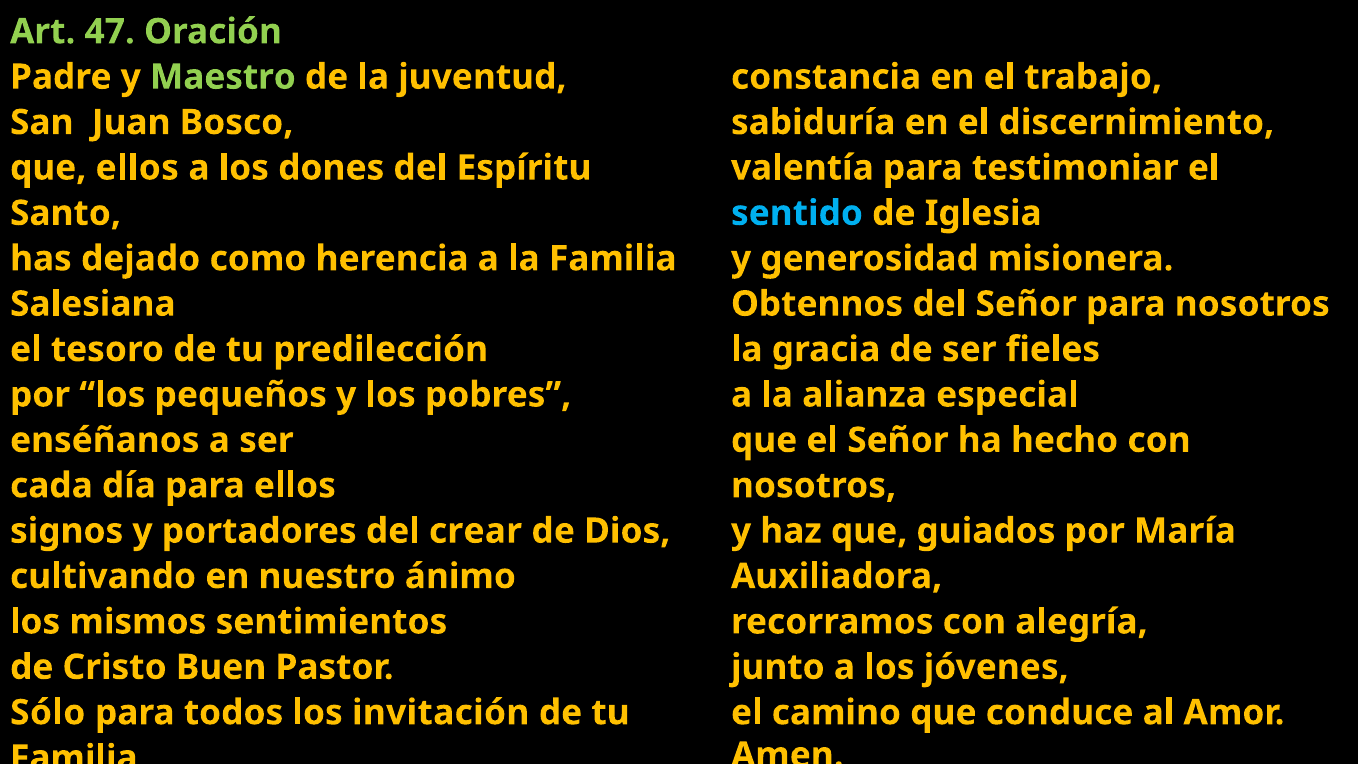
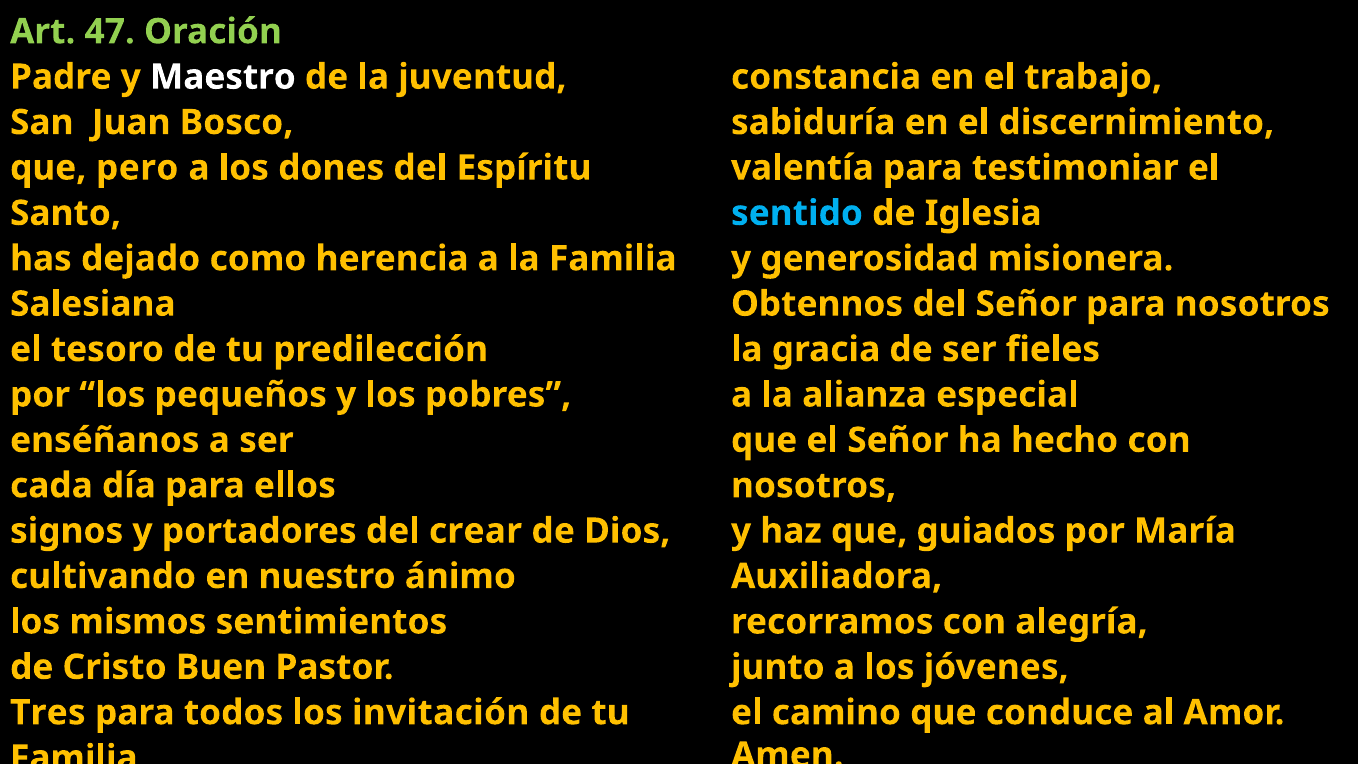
Maestro colour: light green -> white
que ellos: ellos -> pero
Sólo: Sólo -> Tres
